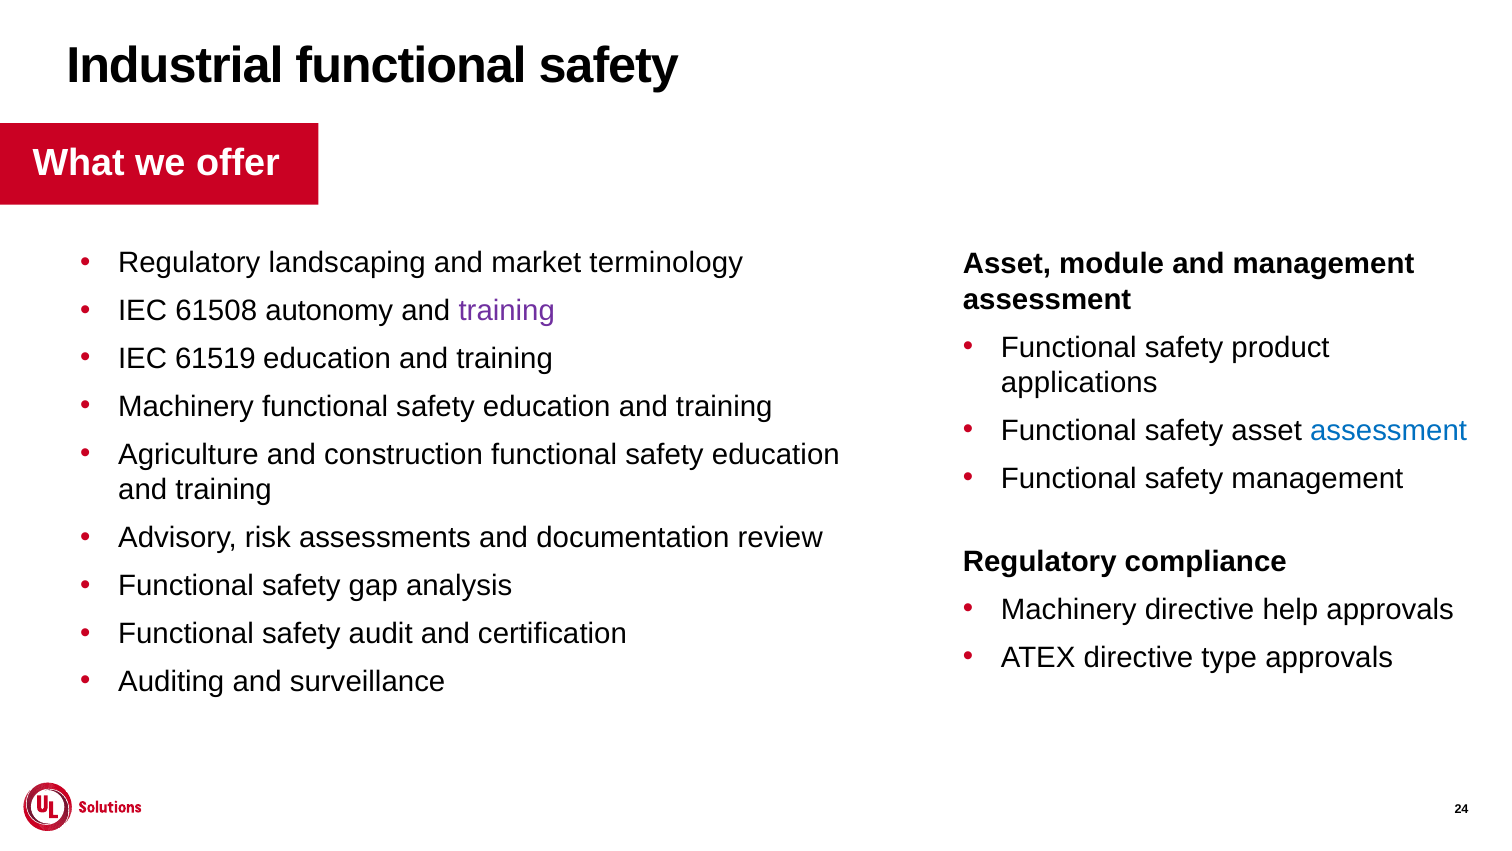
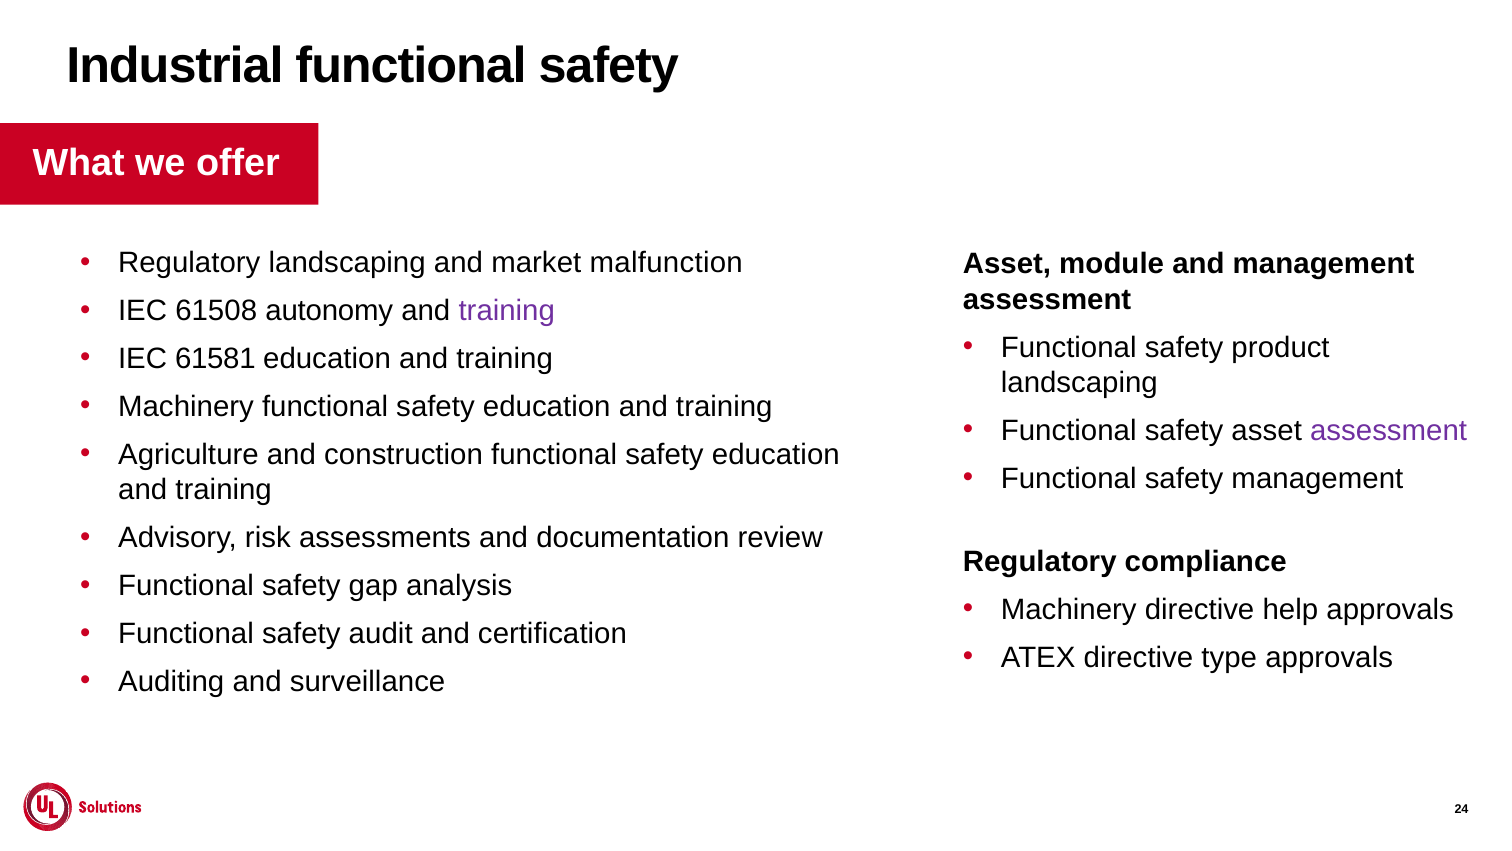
terminology: terminology -> malfunction
61519: 61519 -> 61581
applications at (1079, 382): applications -> landscaping
assessment at (1389, 430) colour: blue -> purple
